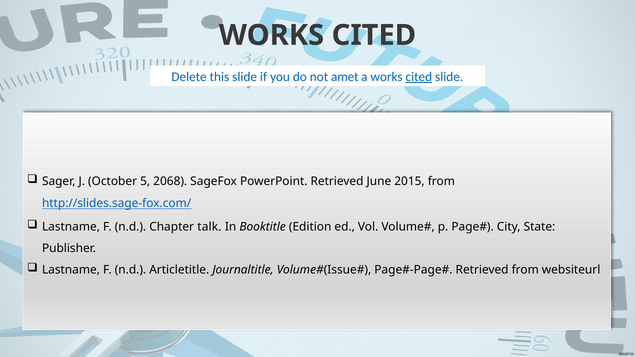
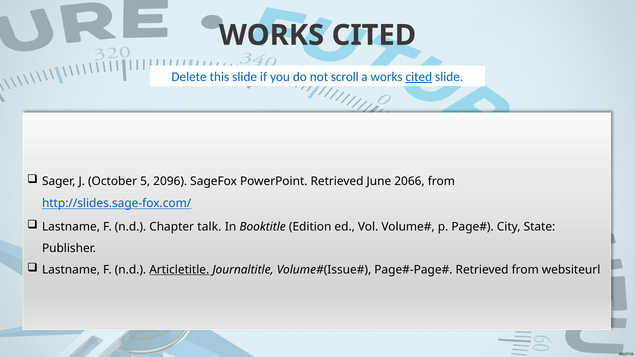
amet: amet -> scroll
2068: 2068 -> 2096
2015: 2015 -> 2066
Articletitle underline: none -> present
